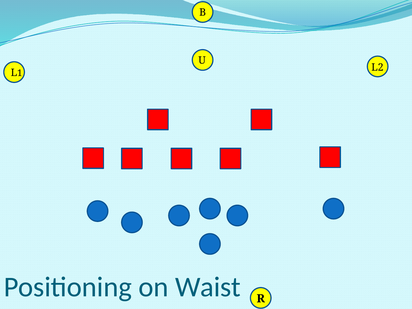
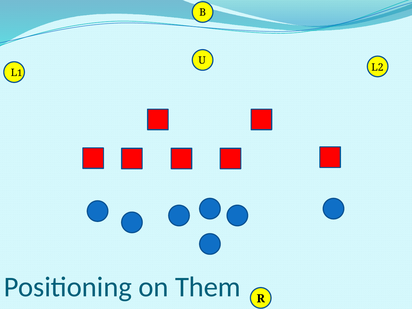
Waist: Waist -> Them
